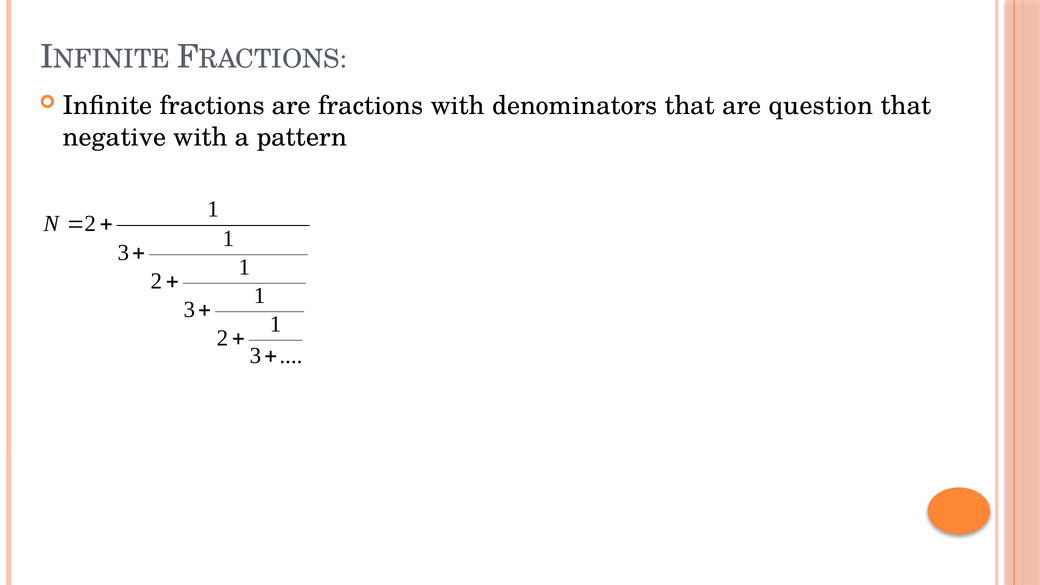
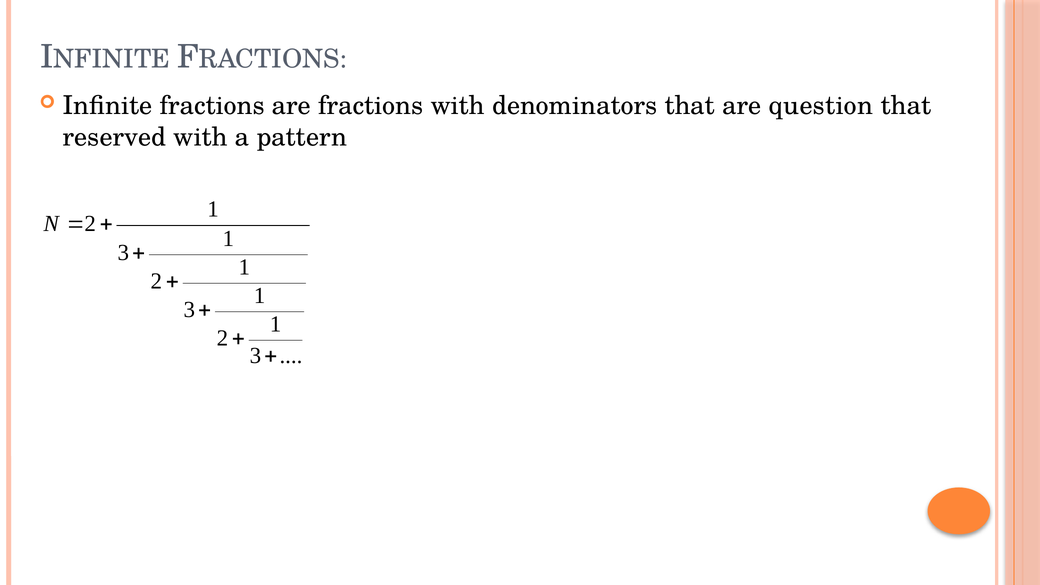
negative: negative -> reserved
